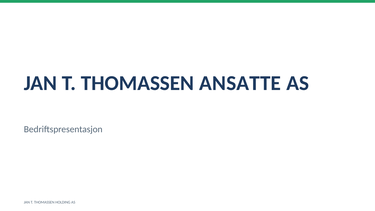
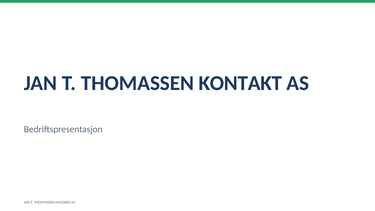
ANSATTE: ANSATTE -> KONTAKT
